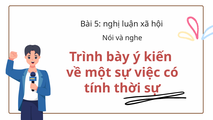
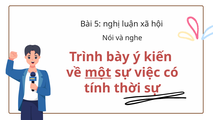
một underline: none -> present
